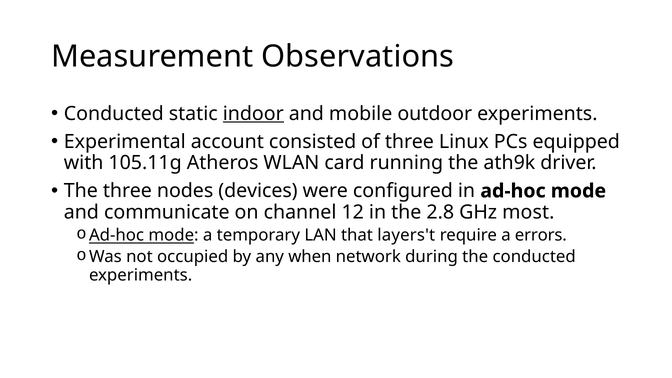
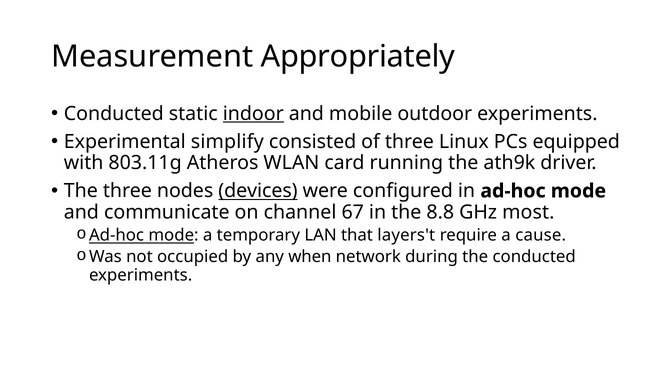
Observations: Observations -> Appropriately
account: account -> simplify
105.11g: 105.11g -> 803.11g
devices underline: none -> present
12: 12 -> 67
2.8: 2.8 -> 8.8
errors: errors -> cause
